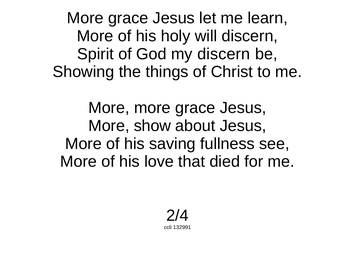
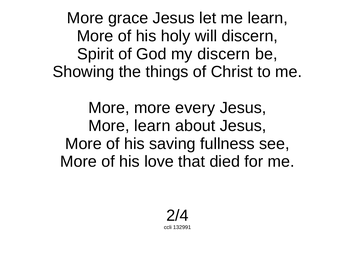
More more grace: grace -> every
More show: show -> learn
